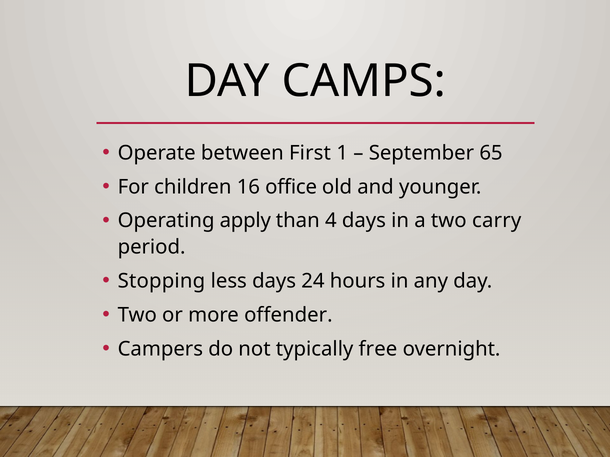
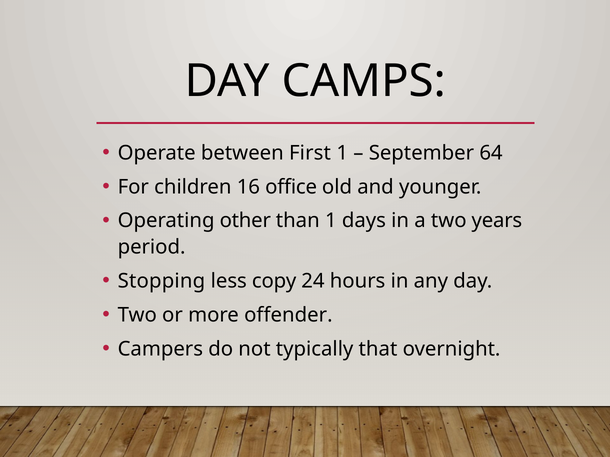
65: 65 -> 64
apply: apply -> other
than 4: 4 -> 1
carry: carry -> years
less days: days -> copy
free: free -> that
